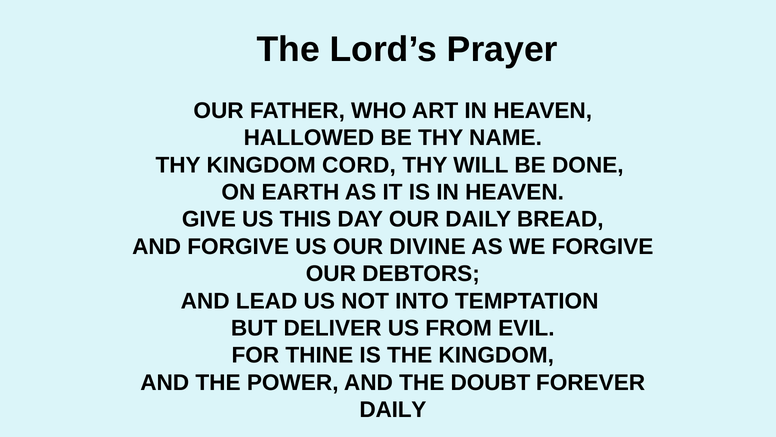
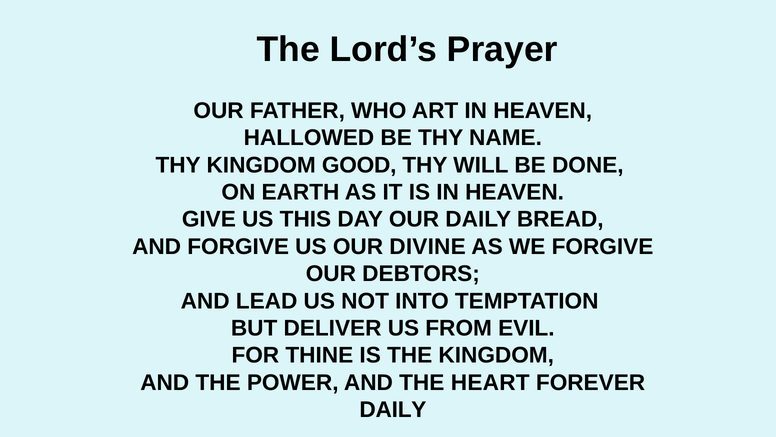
CORD: CORD -> GOOD
DOUBT: DOUBT -> HEART
